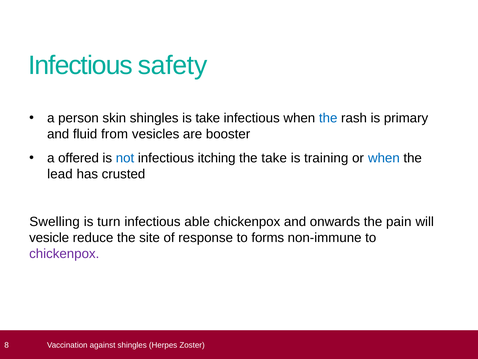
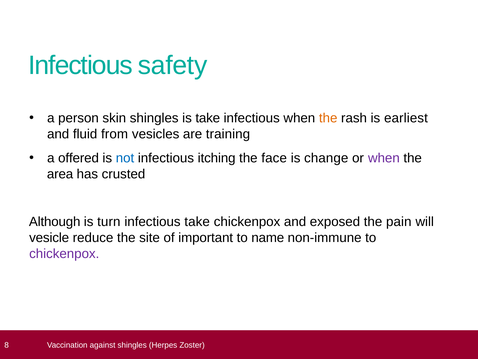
the at (328, 118) colour: blue -> orange
primary: primary -> earliest
booster: booster -> training
the take: take -> face
training: training -> change
when at (384, 158) colour: blue -> purple
lead: lead -> area
Swelling: Swelling -> Although
infectious able: able -> take
onwards: onwards -> exposed
response: response -> important
forms: forms -> name
